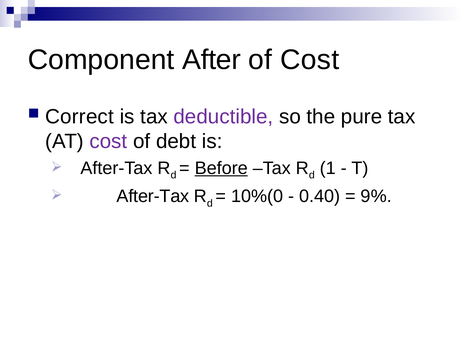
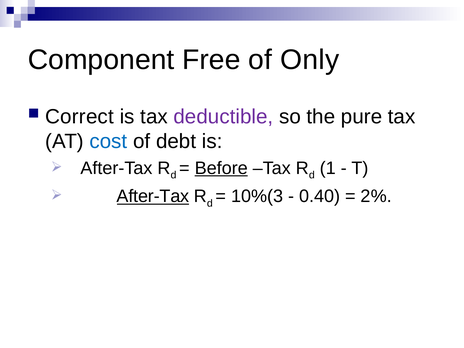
After: After -> Free
of Cost: Cost -> Only
cost at (108, 141) colour: purple -> blue
After-Tax at (153, 196) underline: none -> present
10%(0: 10%(0 -> 10%(3
9%: 9% -> 2%
